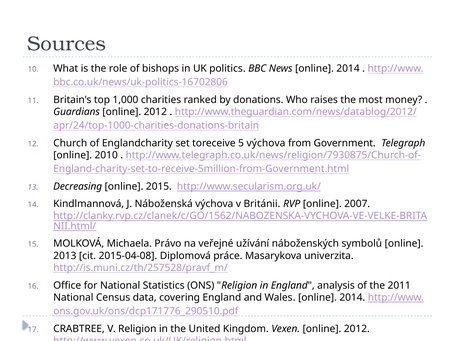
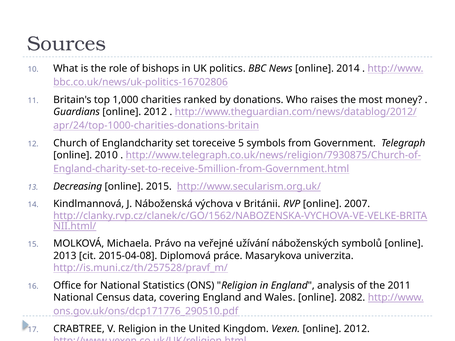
5 výchova: výchova -> symbols
Wales online 2014: 2014 -> 2082
